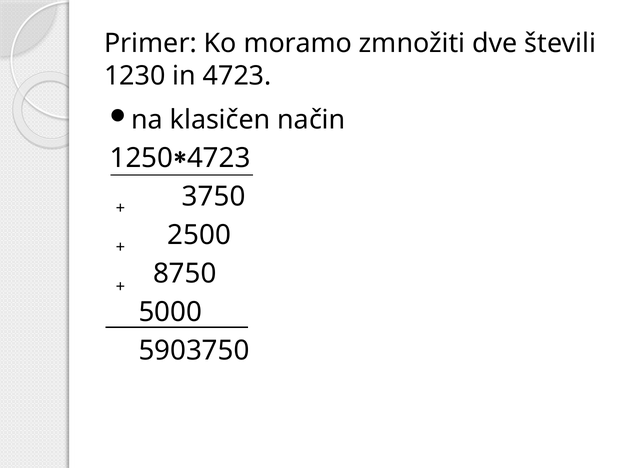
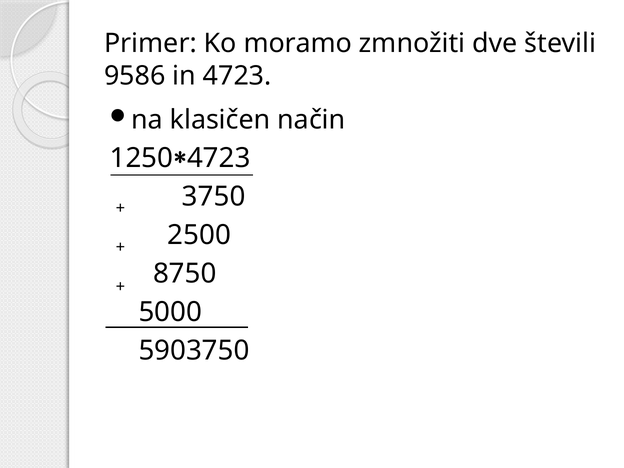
1230: 1230 -> 9586
